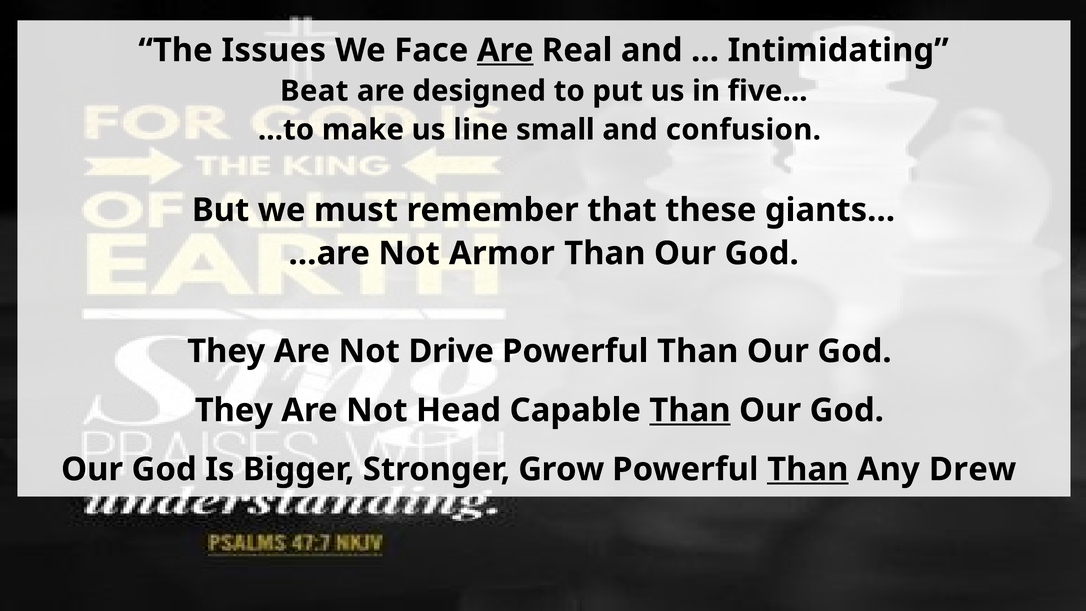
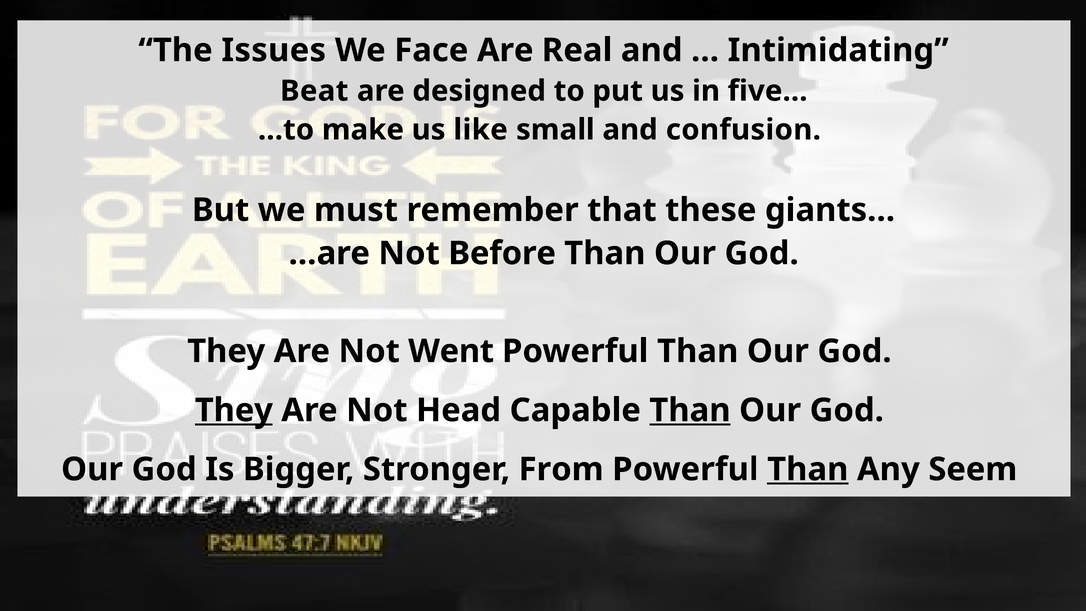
Are at (505, 50) underline: present -> none
line: line -> like
Armor: Armor -> Before
Drive: Drive -> Went
They at (234, 410) underline: none -> present
Grow: Grow -> From
Drew: Drew -> Seem
